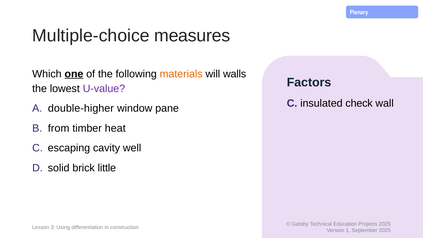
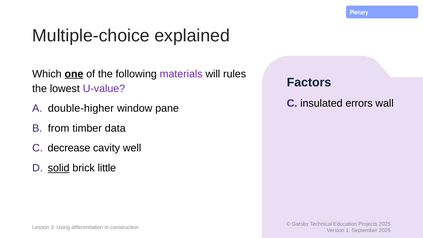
measures: measures -> explained
materials colour: orange -> purple
walls: walls -> rules
check: check -> errors
heat: heat -> data
escaping: escaping -> decrease
solid underline: none -> present
